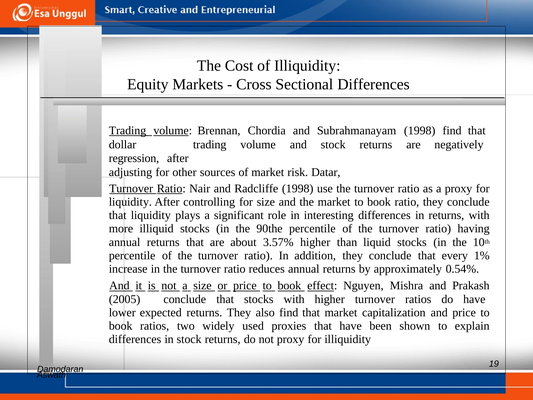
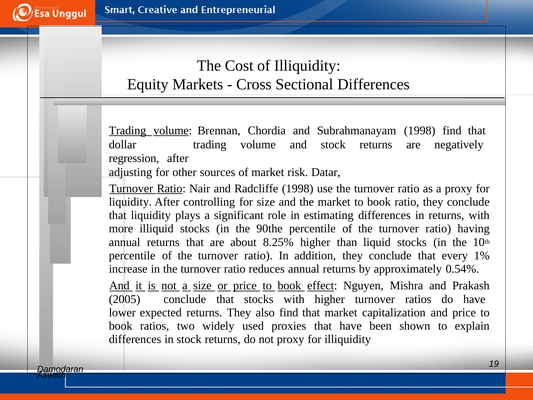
interesting: interesting -> estimating
3.57%: 3.57% -> 8.25%
